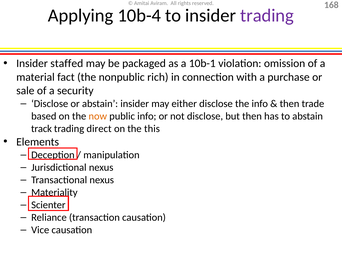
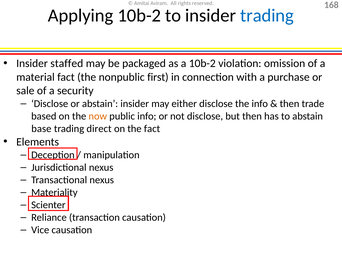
Applying 10b-4: 10b-4 -> 10b-2
trading at (267, 16) colour: purple -> blue
a 10b-1: 10b-1 -> 10b-2
rich: rich -> first
track: track -> base
the this: this -> fact
